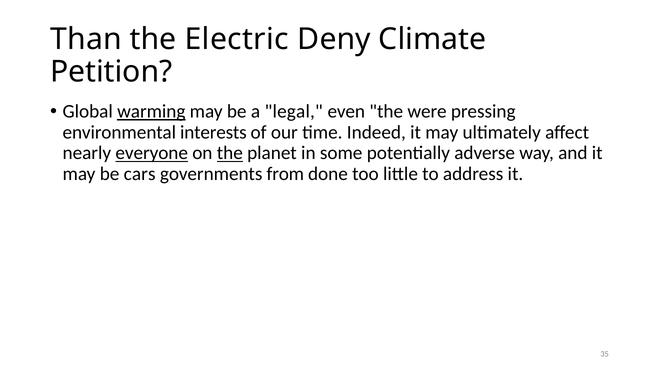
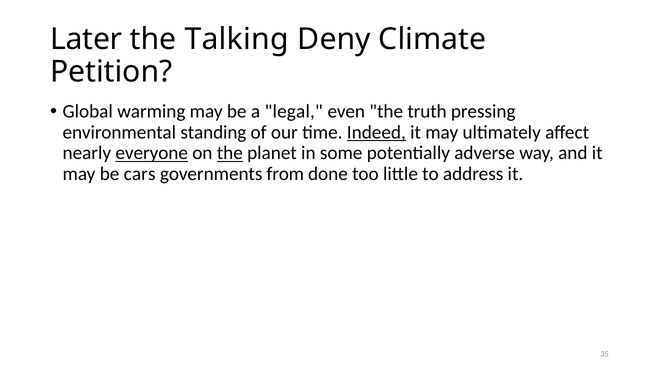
Than: Than -> Later
Electric: Electric -> Talking
warming underline: present -> none
were: were -> truth
interests: interests -> standing
Indeed underline: none -> present
